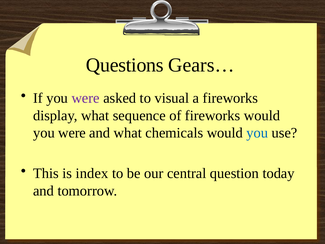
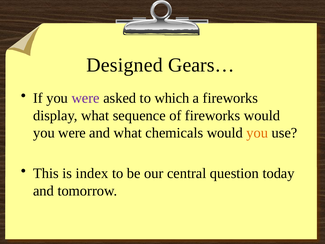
Questions: Questions -> Designed
visual: visual -> which
you at (257, 133) colour: blue -> orange
